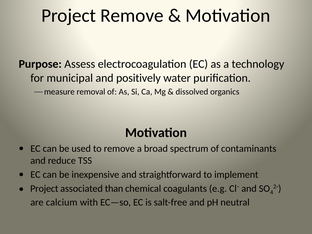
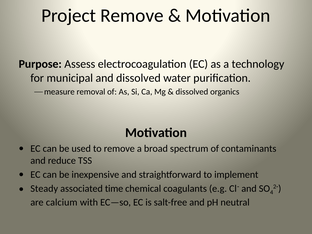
and positively: positively -> dissolved
Project at (44, 189): Project -> Steady
than: than -> time
